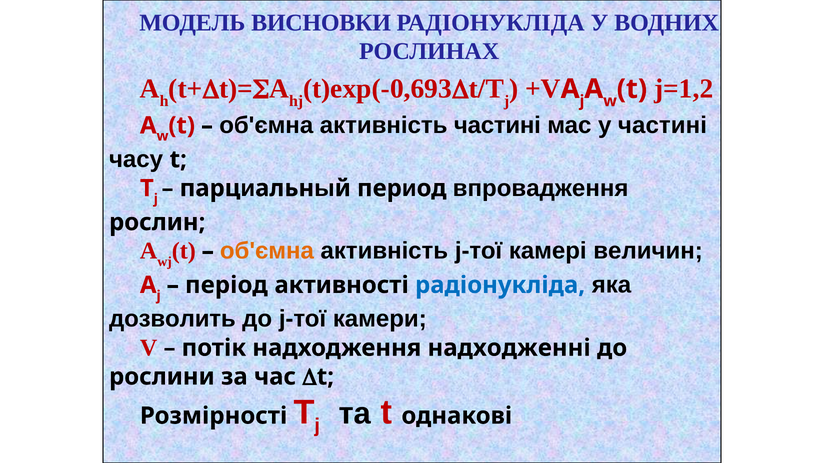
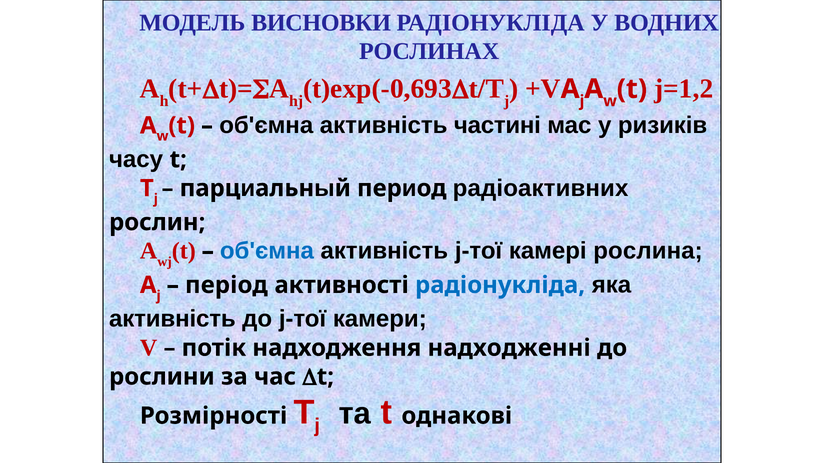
у частині: частині -> ризиків
впровадження: впровадження -> радіоактивних
об'ємна at (267, 251) colour: orange -> blue
величин: величин -> рослина
дозволить at (172, 319): дозволить -> активність
